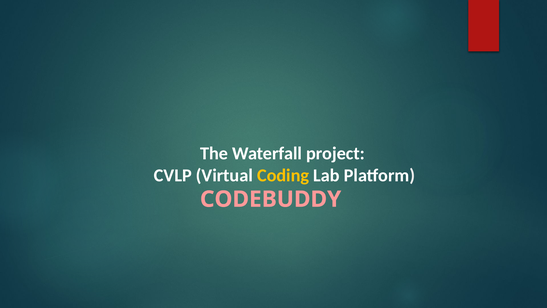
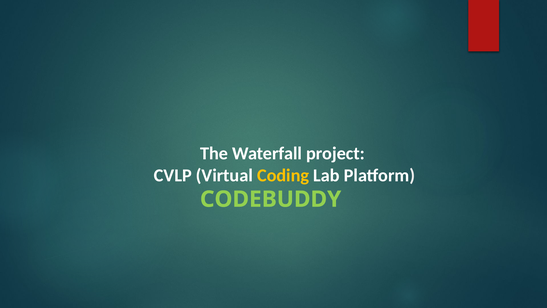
CODEBUDDY colour: pink -> light green
